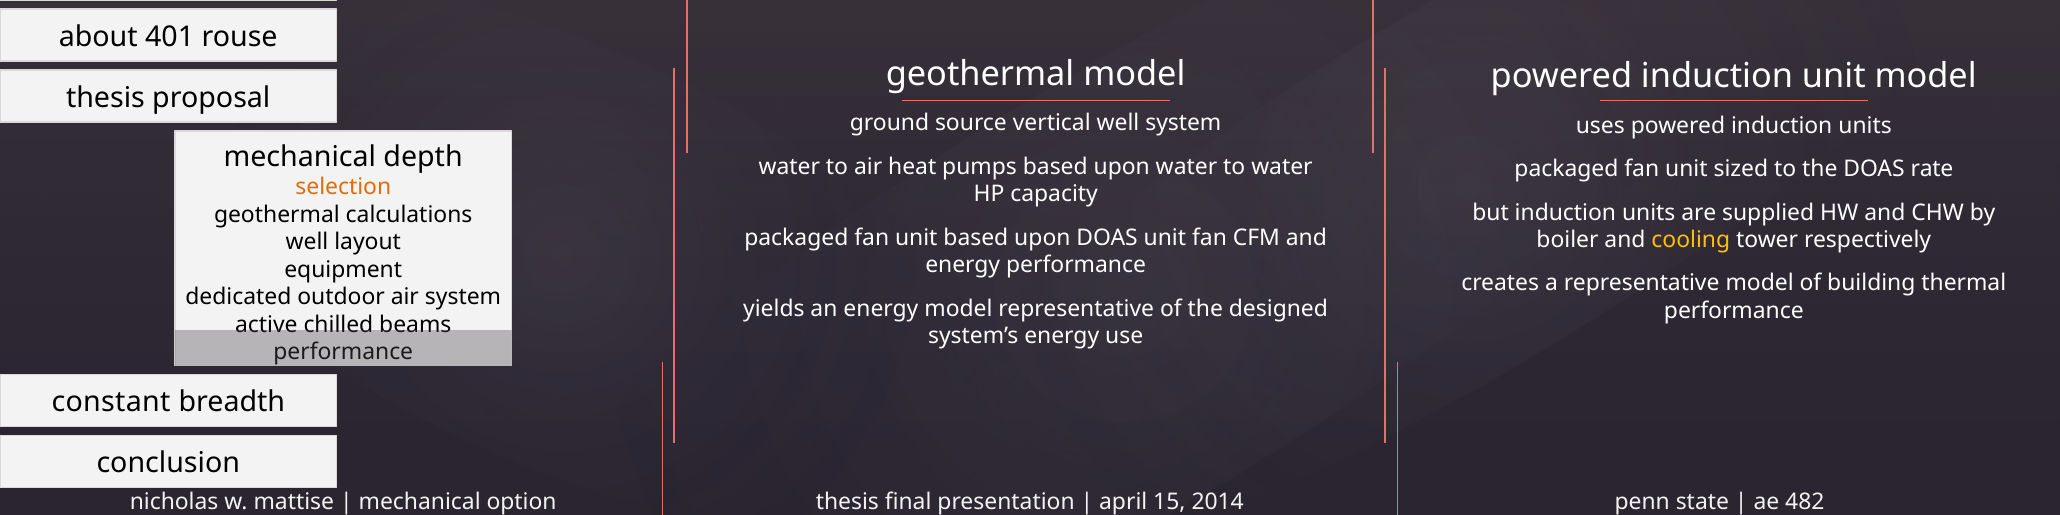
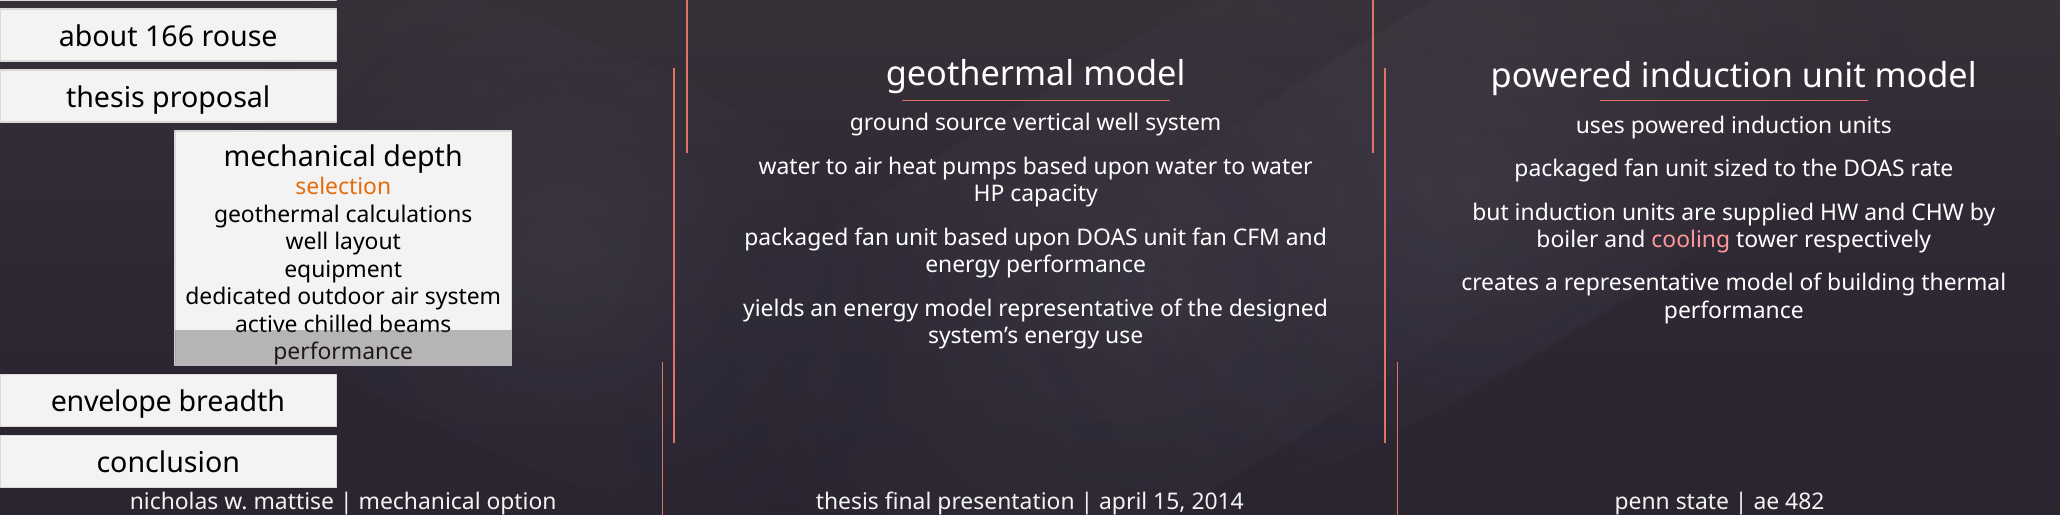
401: 401 -> 166
cooling colour: yellow -> pink
constant: constant -> envelope
